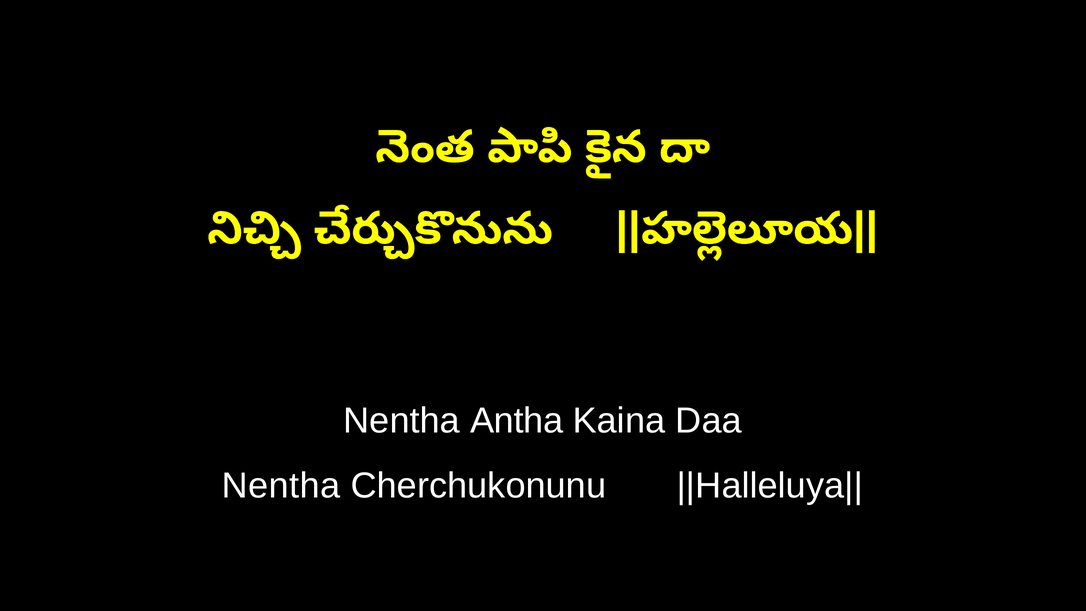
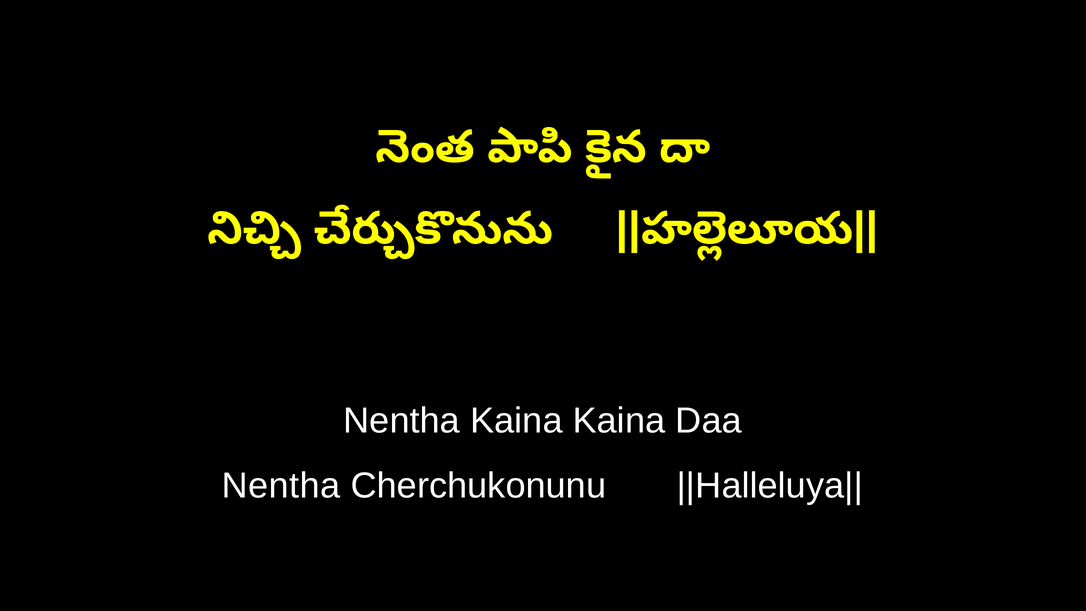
Nentha Antha: Antha -> Kaina
